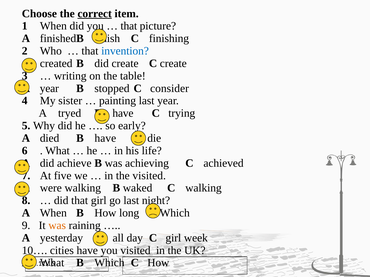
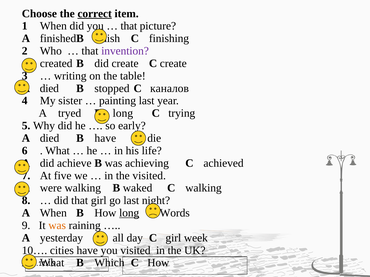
invention colour: blue -> purple
year at (49, 88): year -> died
consider: consider -> каналов
have at (123, 113): have -> long
long at (129, 213) underline: none -> present
Which at (175, 213): Which -> Words
